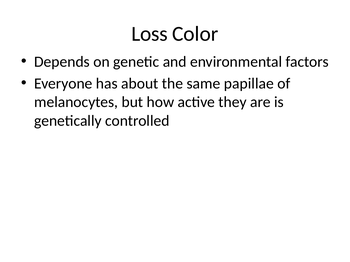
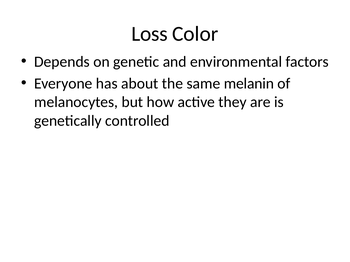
papillae: papillae -> melanin
